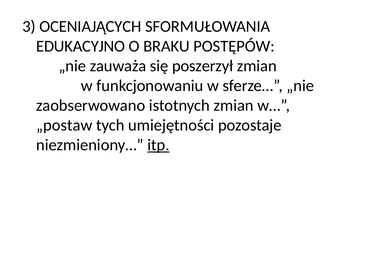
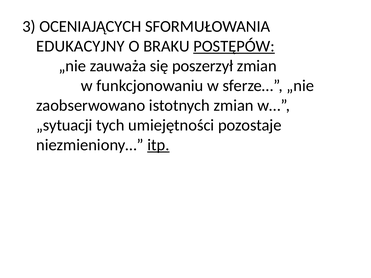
EDUKACYJNO: EDUKACYJNO -> EDUKACYJNY
POSTĘPÓW underline: none -> present
„postaw: „postaw -> „sytuacji
